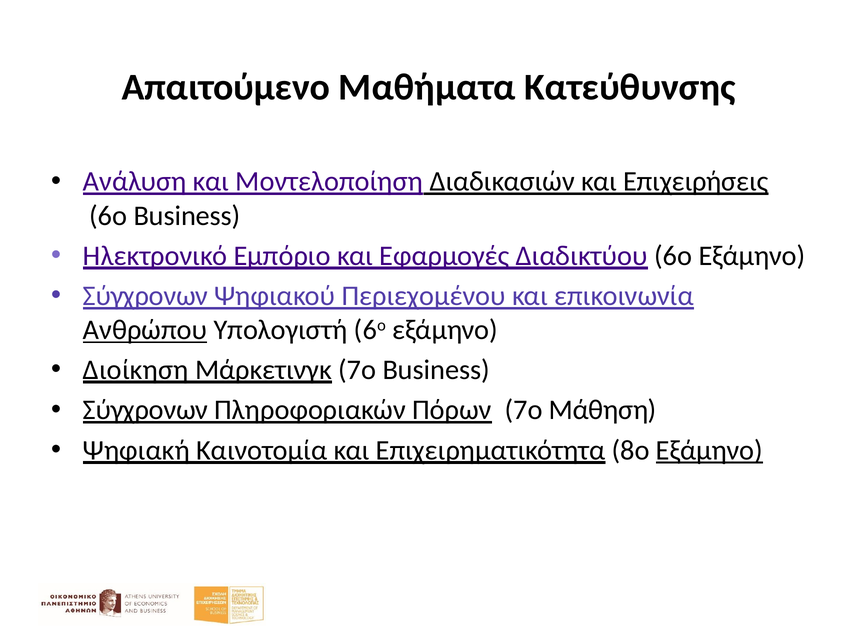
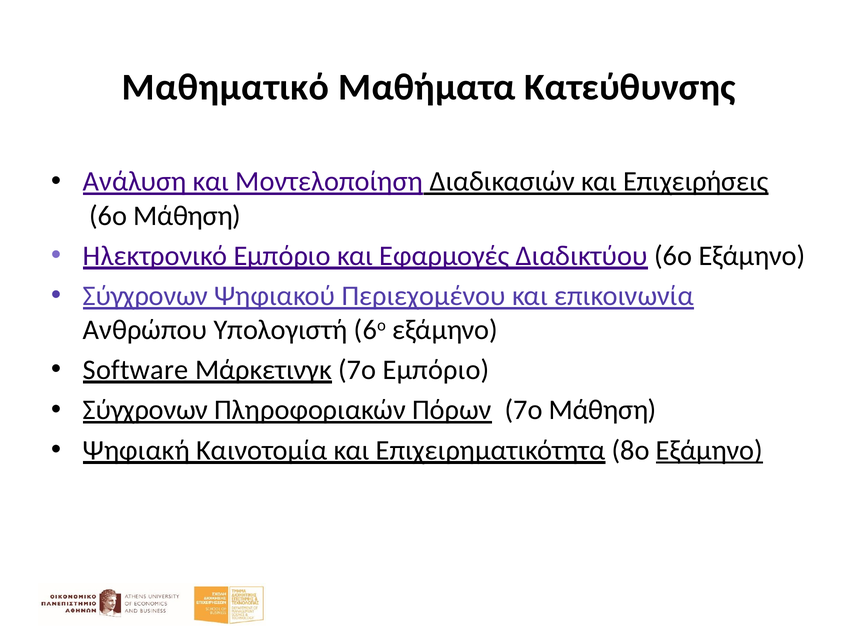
Απαιτούμενο: Απαιτούμενο -> Μαθηματικό
6ο Business: Business -> Μάθηση
Ανθρώπου underline: present -> none
Διοίκηση: Διοίκηση -> Software
7ο Business: Business -> Εμπόριο
